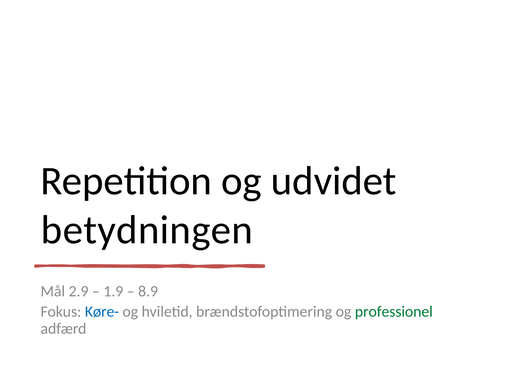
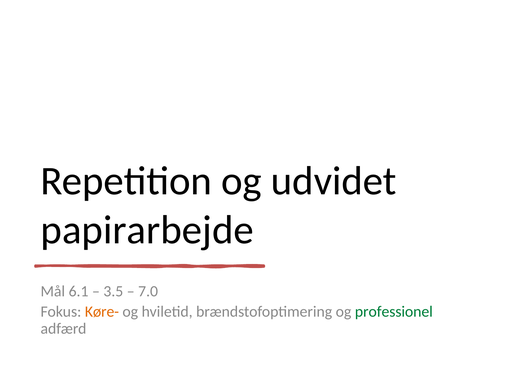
betydningen: betydningen -> papirarbejde
2.9: 2.9 -> 6.1
1.9: 1.9 -> 3.5
8.9: 8.9 -> 7.0
Køre- colour: blue -> orange
